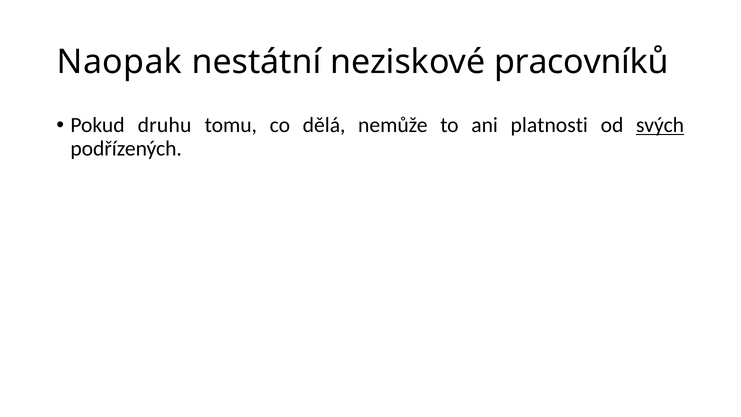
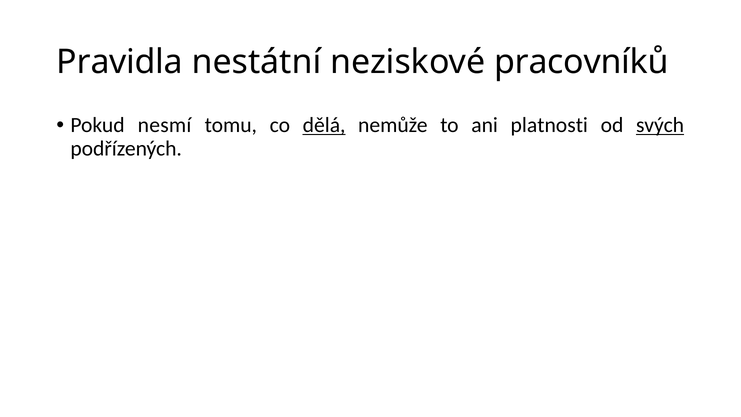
Naopak: Naopak -> Pravidla
druhu: druhu -> nesmí
dělá underline: none -> present
